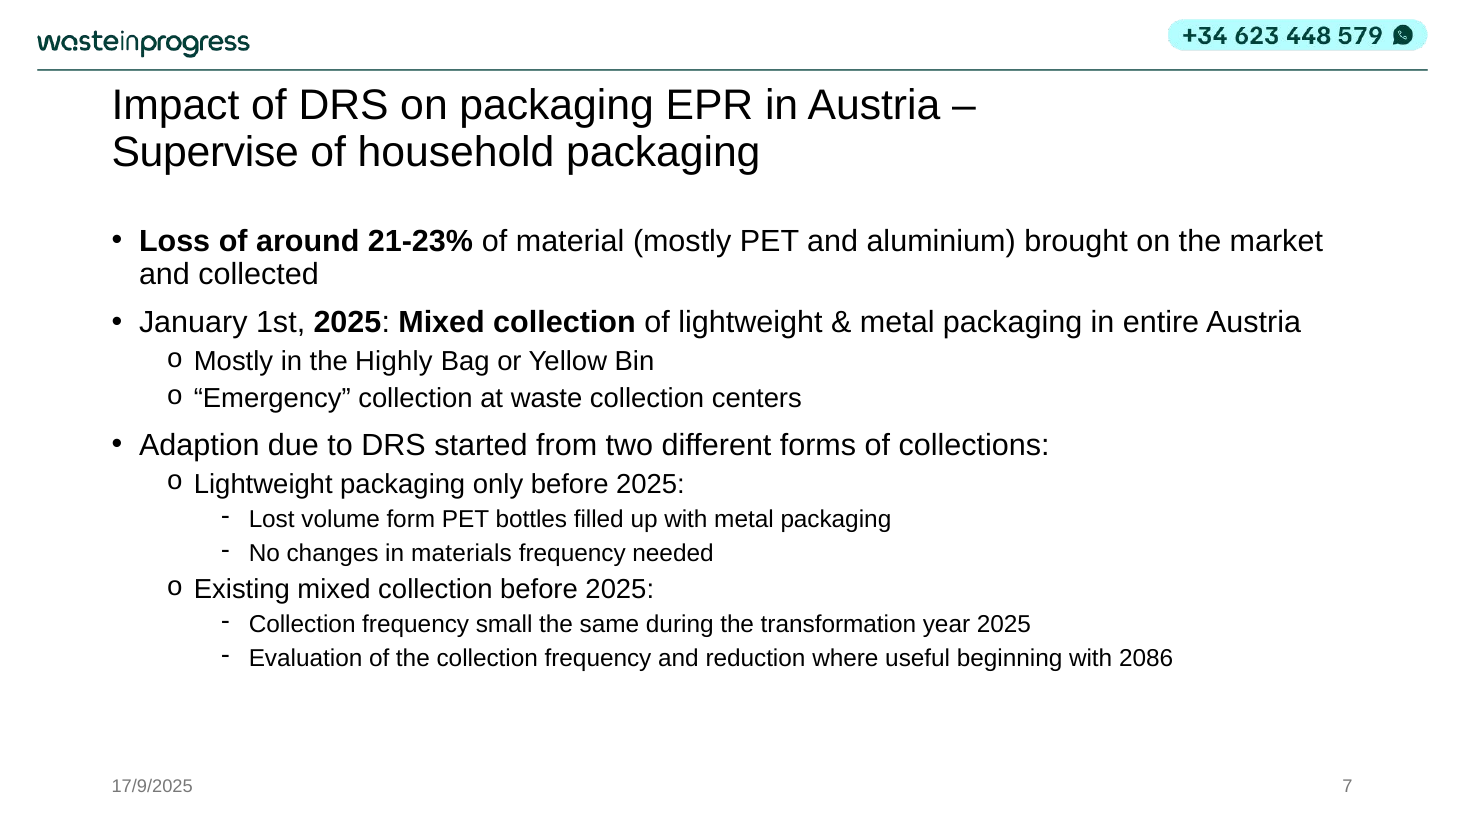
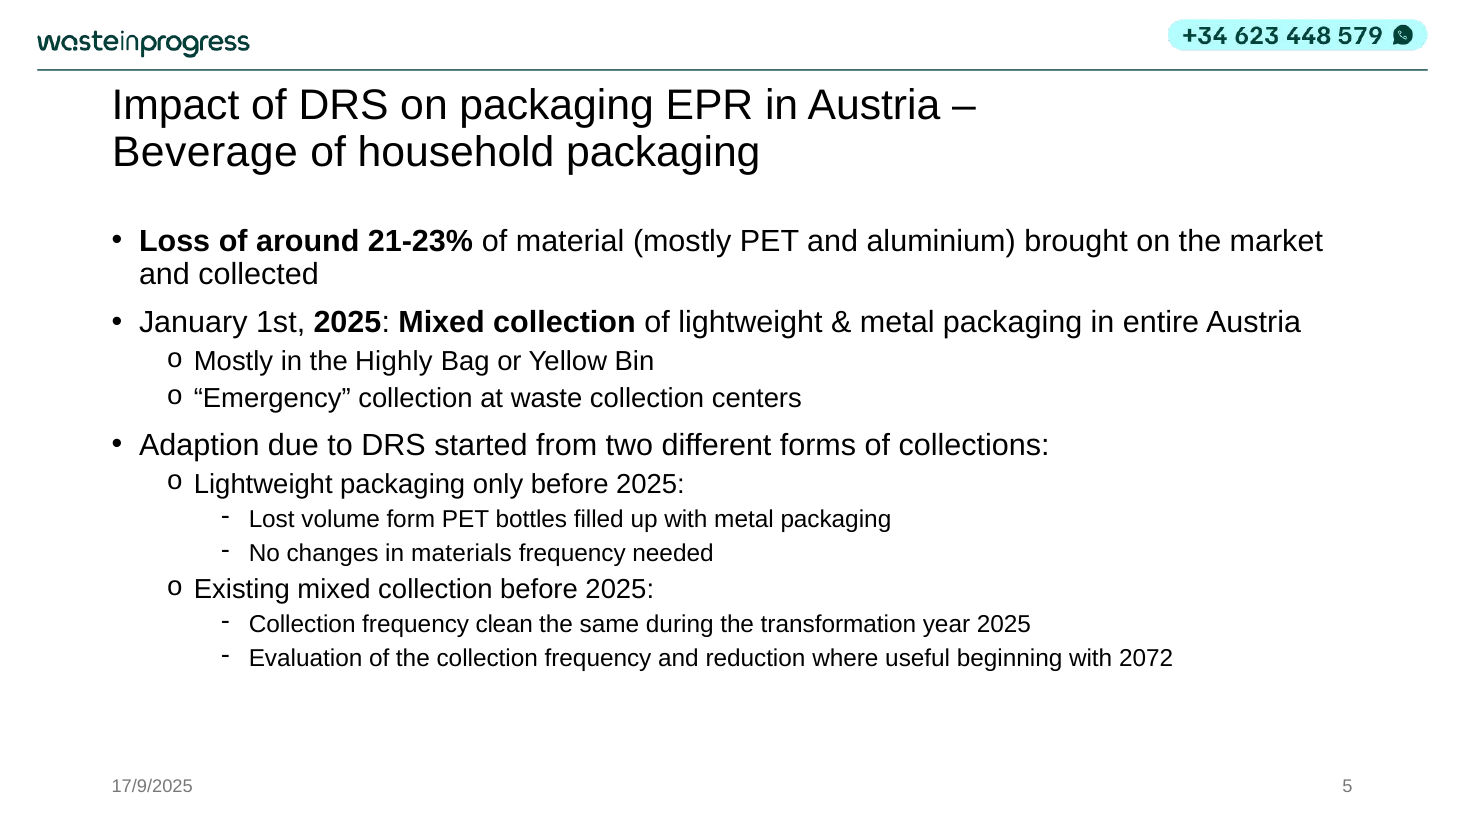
Supervise: Supervise -> Beverage
small: small -> clean
2086: 2086 -> 2072
7: 7 -> 5
